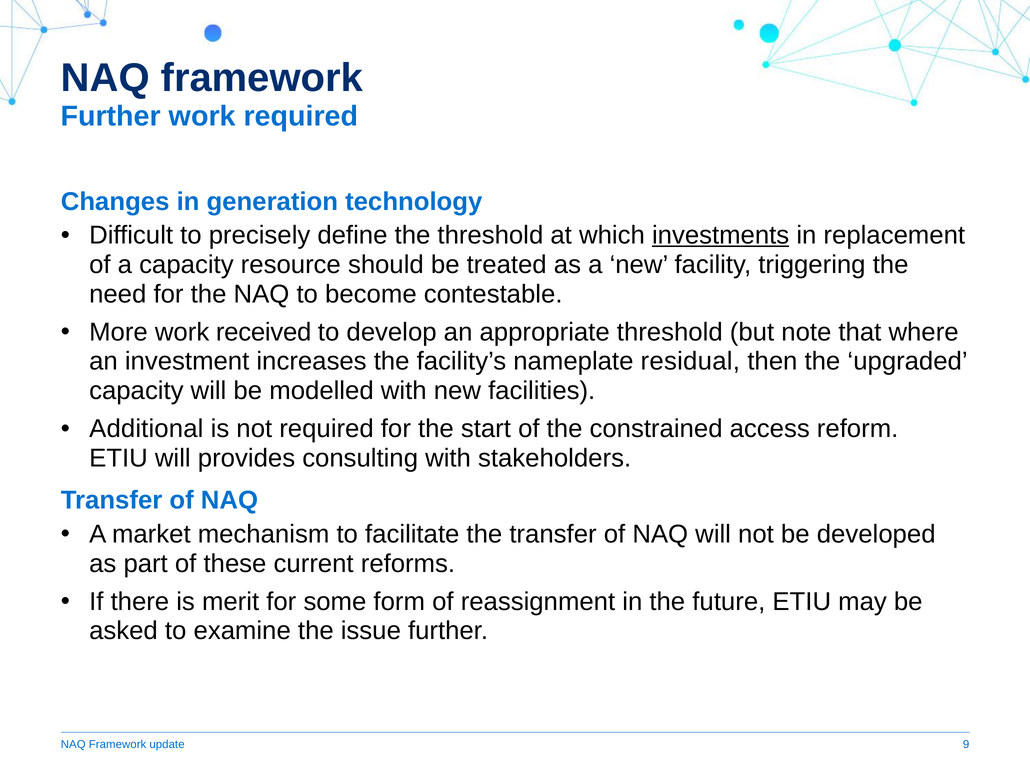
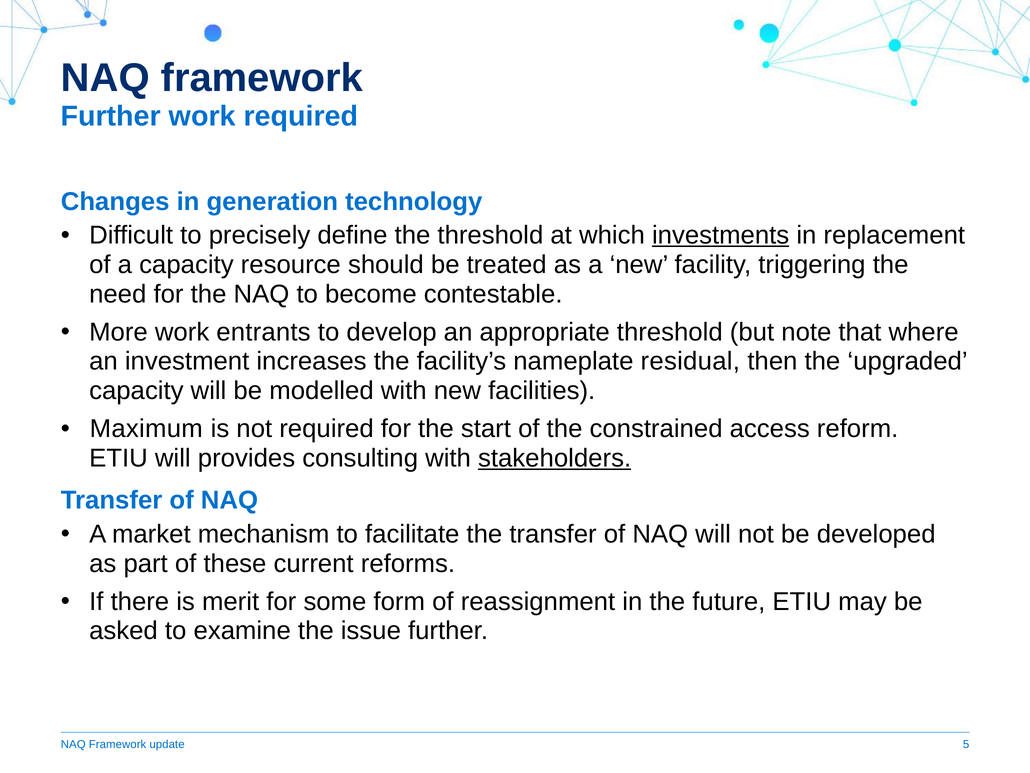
received: received -> entrants
Additional: Additional -> Maximum
stakeholders underline: none -> present
9: 9 -> 5
